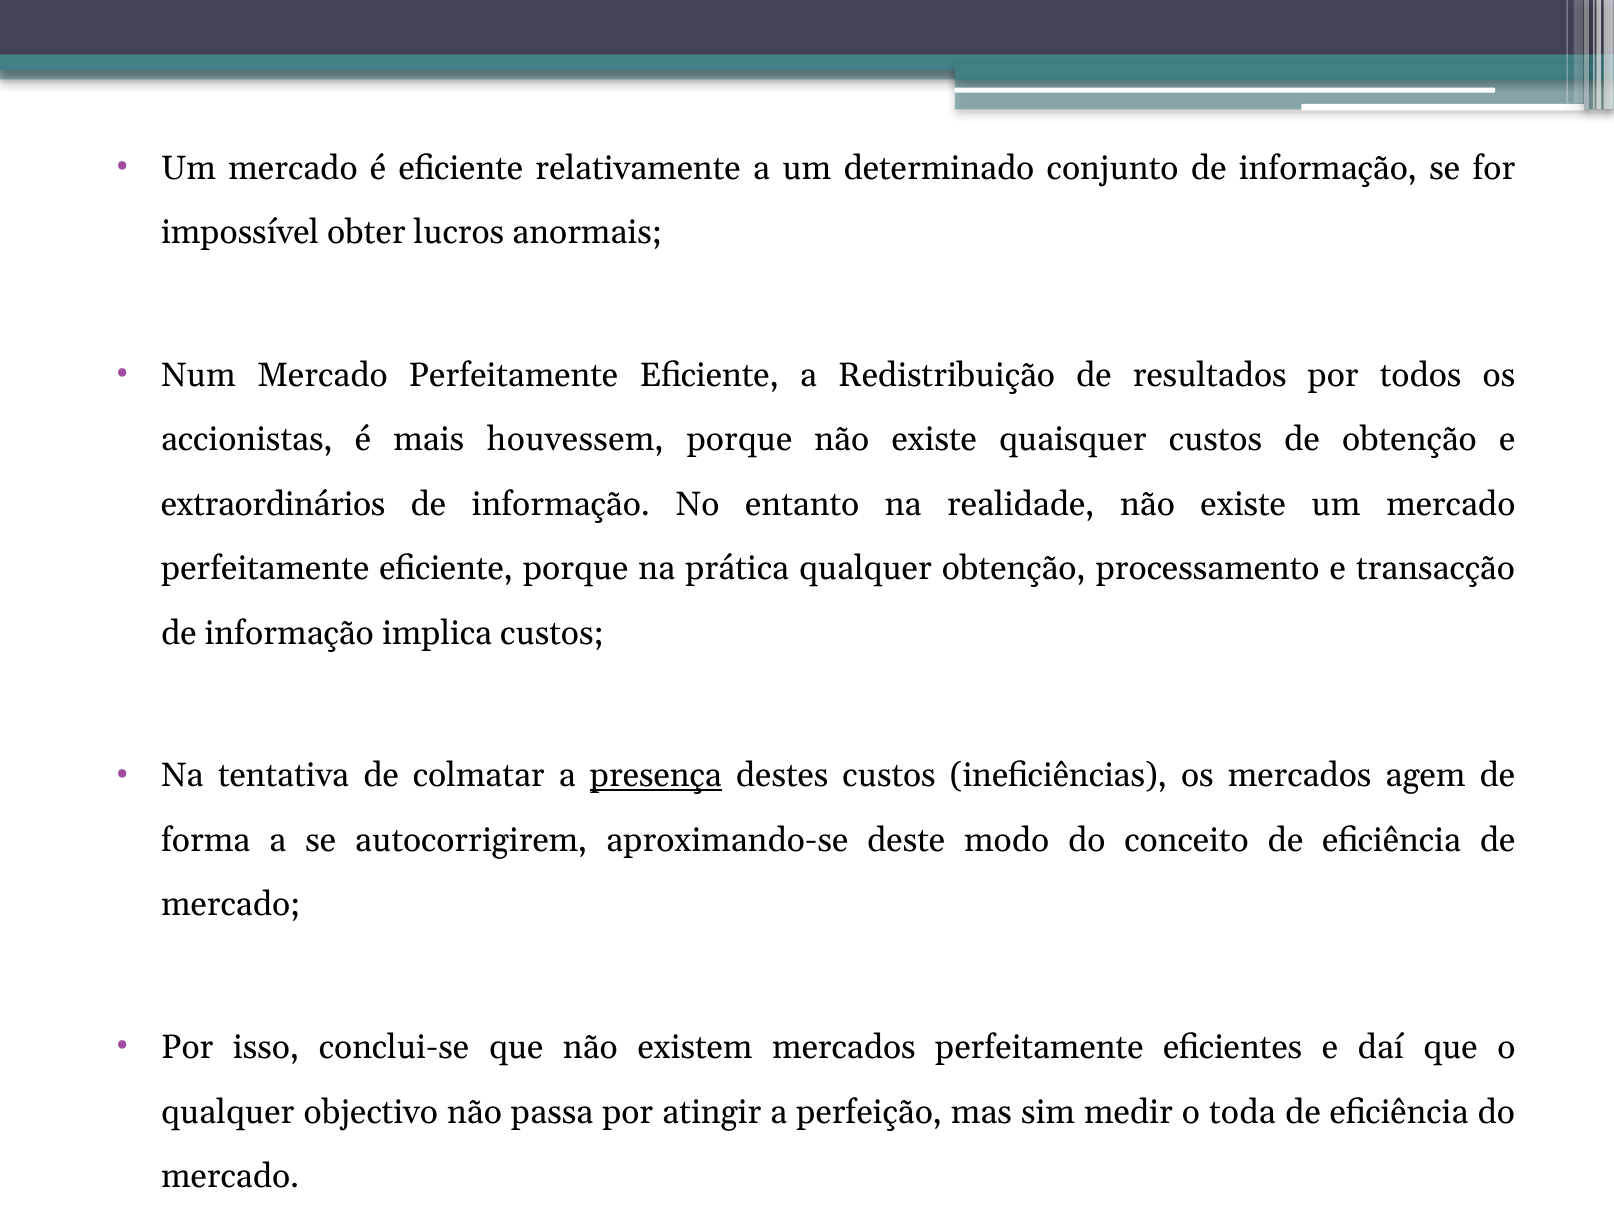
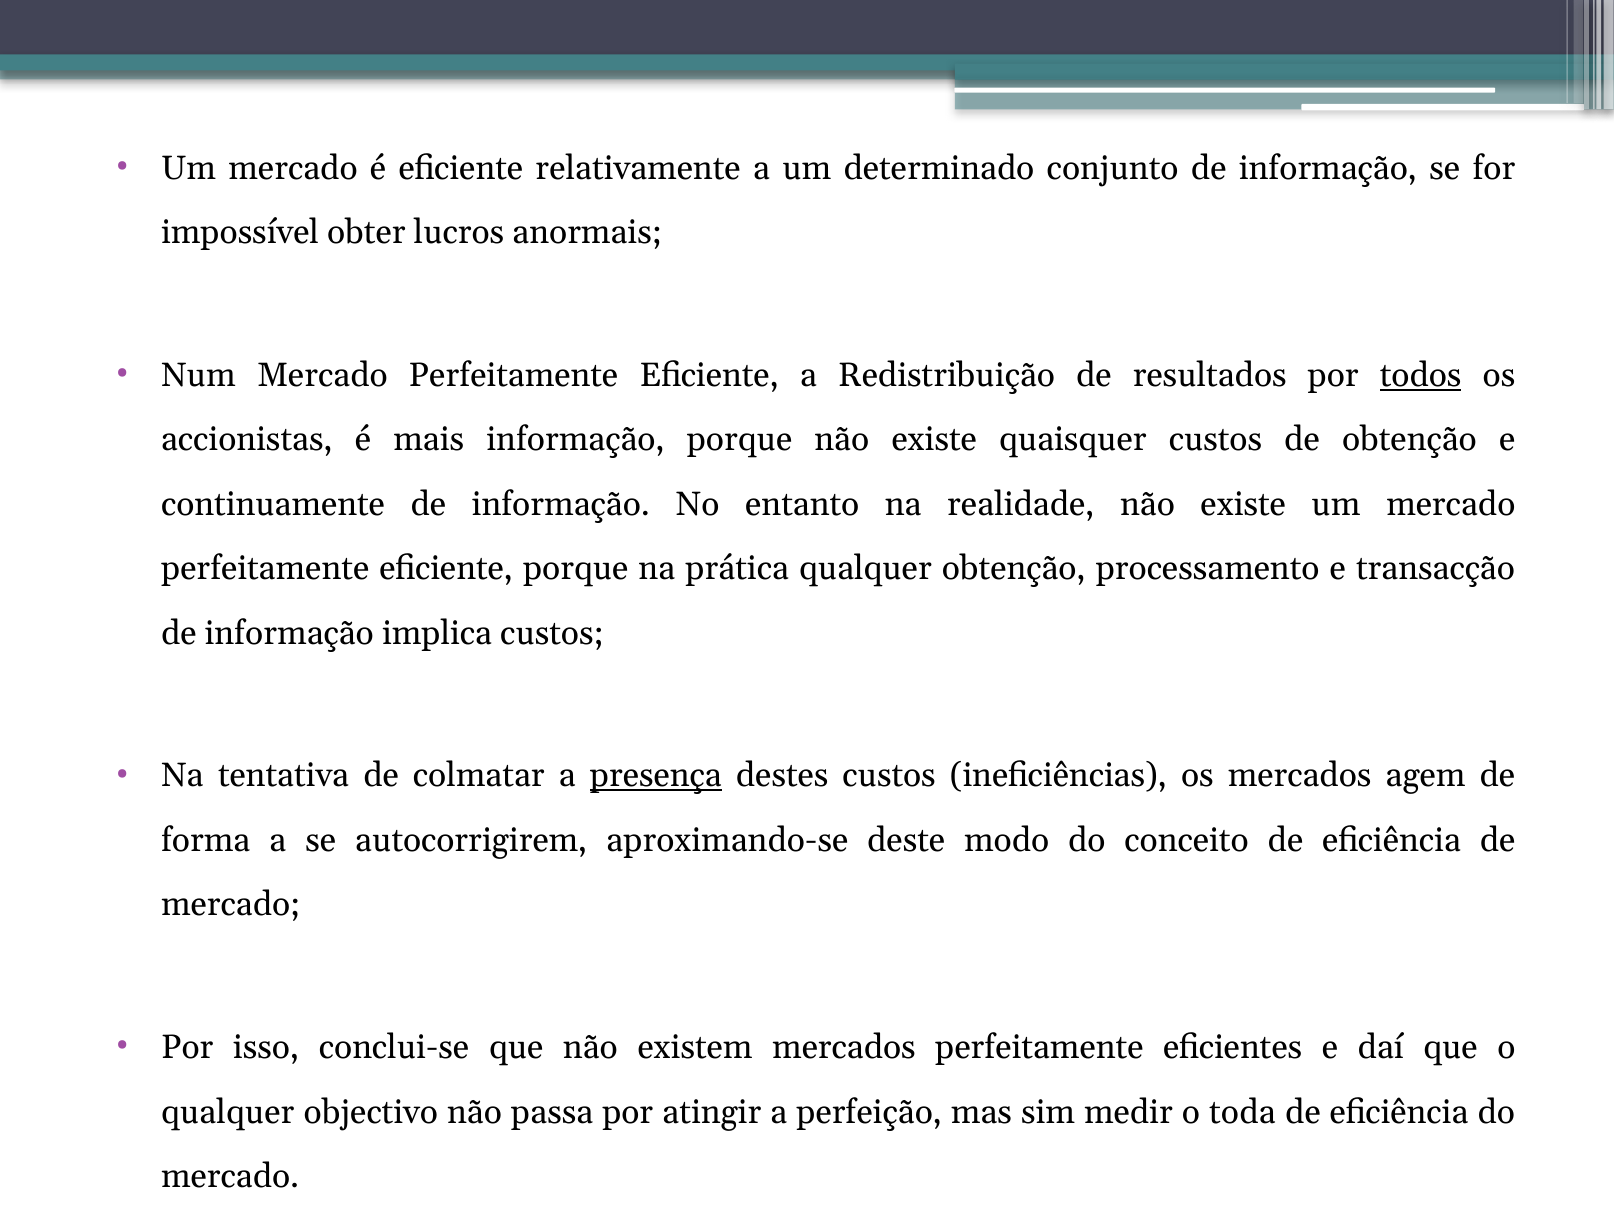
todos underline: none -> present
mais houvessem: houvessem -> informação
extraordinários: extraordinários -> continuamente
